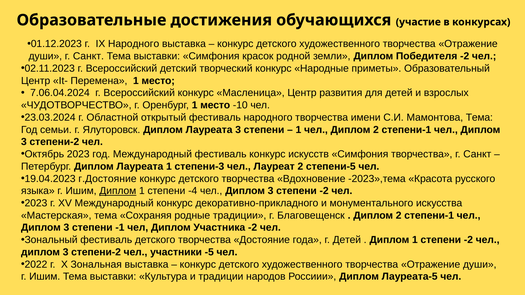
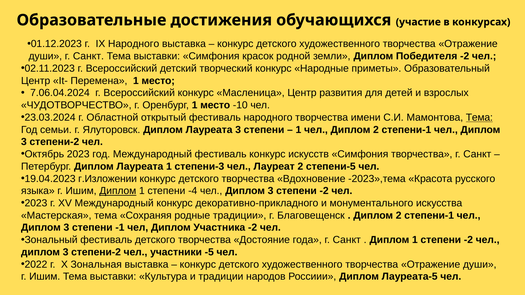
Тема at (479, 118) underline: none -> present
г.Достояние: г.Достояние -> г.Изложении
года г Детей: Детей -> Санкт
